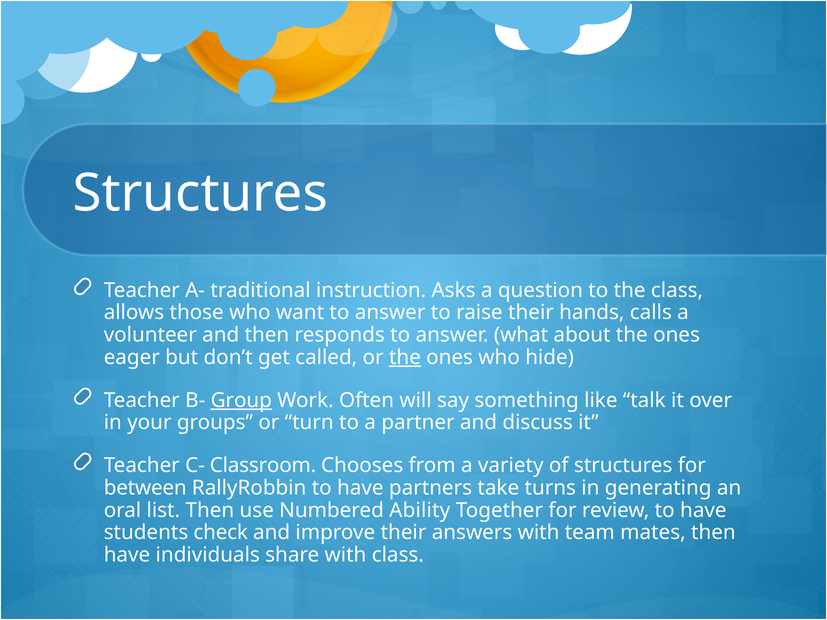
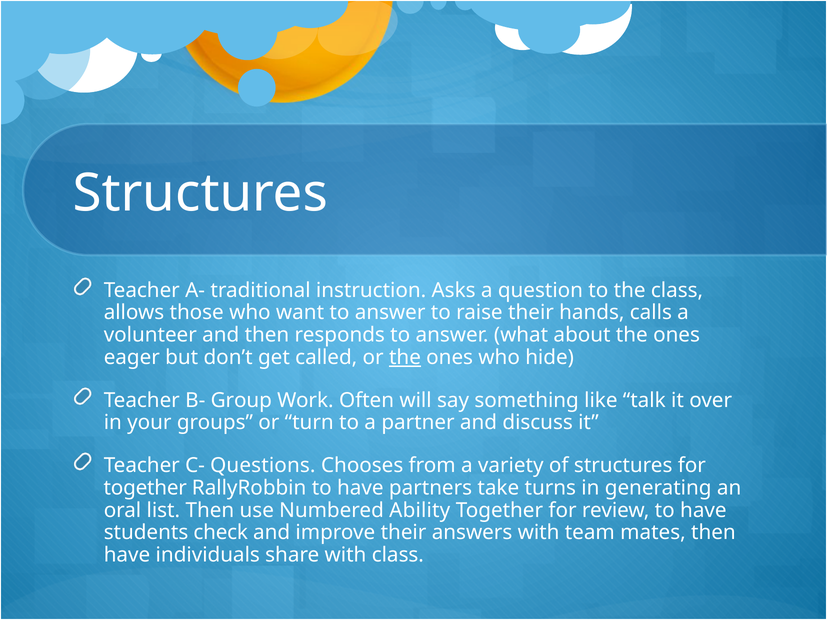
Group underline: present -> none
Classroom: Classroom -> Questions
between at (145, 488): between -> together
